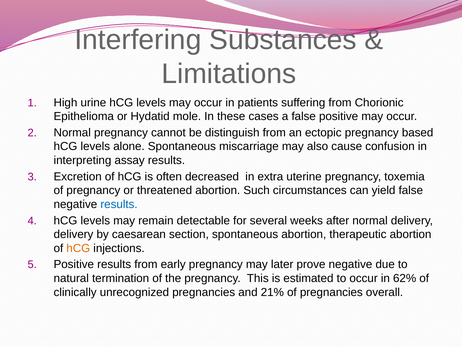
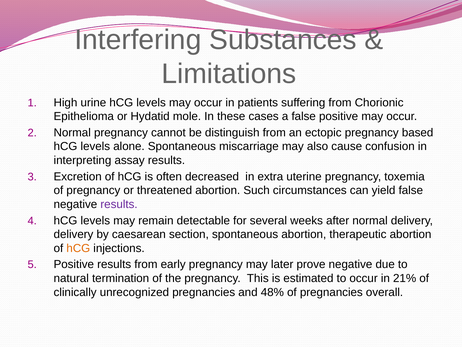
results at (119, 204) colour: blue -> purple
62%: 62% -> 21%
21%: 21% -> 48%
